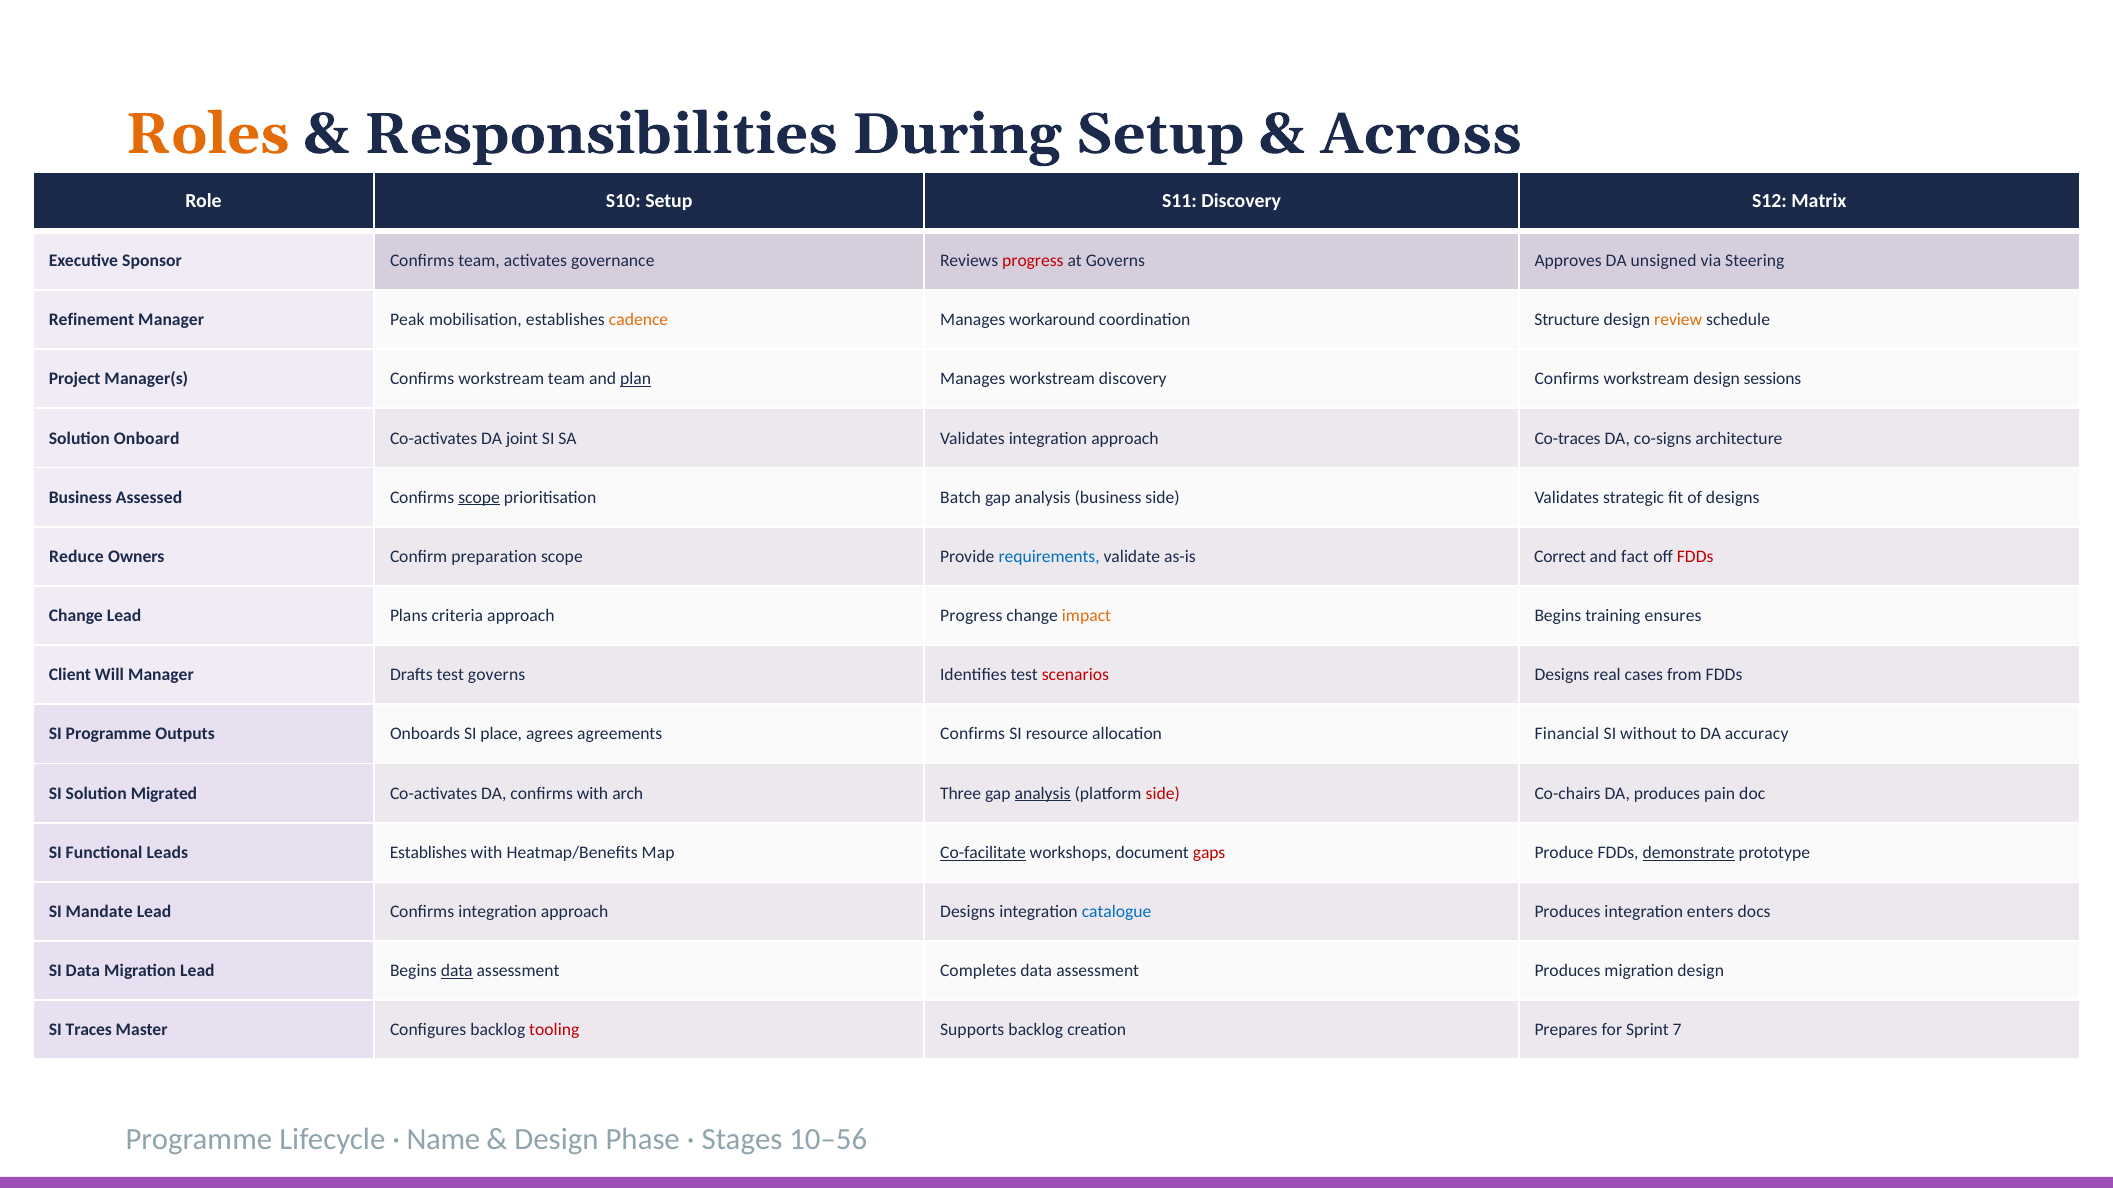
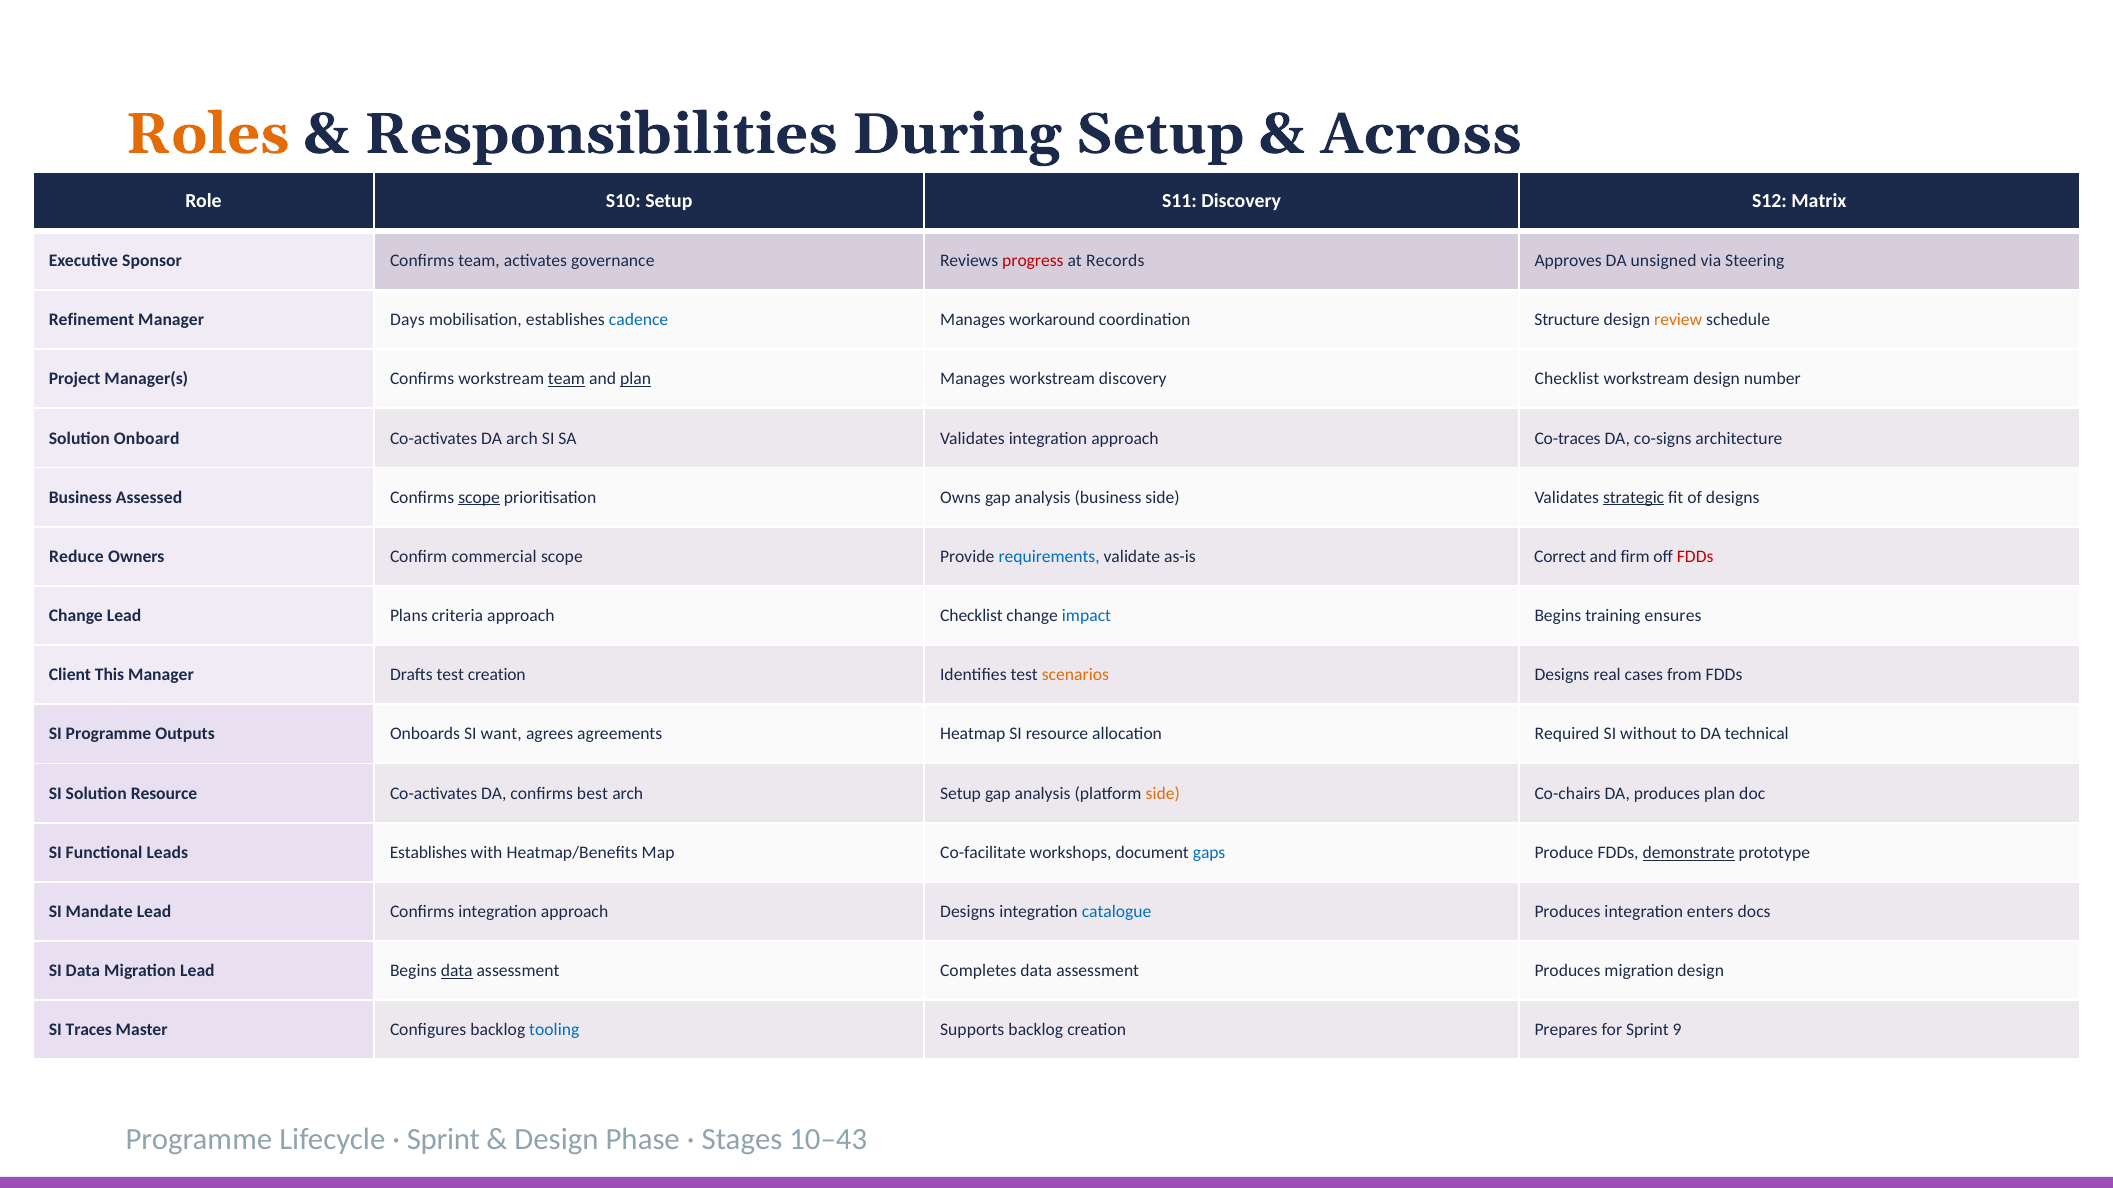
at Governs: Governs -> Records
Peak: Peak -> Days
cadence colour: orange -> blue
team at (566, 379) underline: none -> present
discovery Confirms: Confirms -> Checklist
sessions: sessions -> number
DA joint: joint -> arch
Batch: Batch -> Owns
strategic underline: none -> present
preparation: preparation -> commercial
fact: fact -> firm
approach Progress: Progress -> Checklist
impact colour: orange -> blue
Will: Will -> This
test governs: governs -> creation
scenarios colour: red -> orange
place: place -> want
agreements Confirms: Confirms -> Heatmap
Financial: Financial -> Required
accuracy: accuracy -> technical
Solution Migrated: Migrated -> Resource
confirms with: with -> best
arch Three: Three -> Setup
analysis at (1043, 794) underline: present -> none
side at (1163, 794) colour: red -> orange
produces pain: pain -> plan
Co-facilitate underline: present -> none
gaps colour: red -> blue
tooling colour: red -> blue
7: 7 -> 9
Name at (443, 1140): Name -> Sprint
10–56: 10–56 -> 10–43
